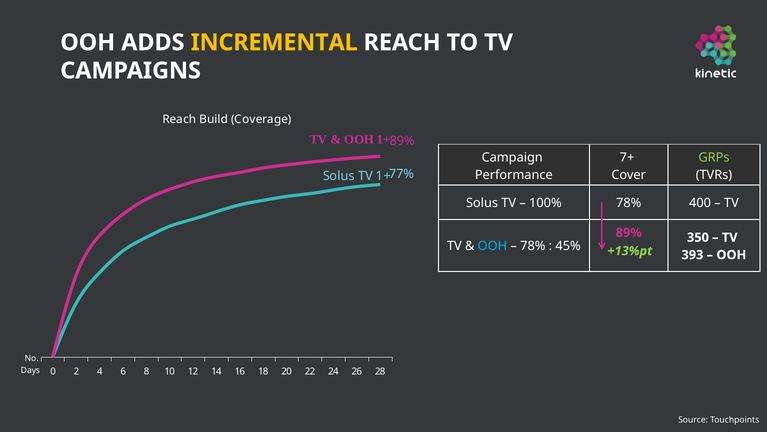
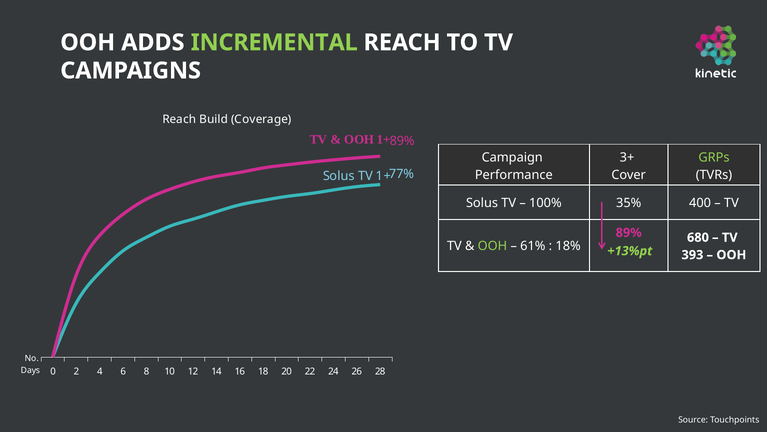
INCREMENTAL colour: yellow -> light green
7+: 7+ -> 3+
100% 78%: 78% -> 35%
350: 350 -> 680
OOH at (492, 246) colour: light blue -> light green
78% at (533, 246): 78% -> 61%
45%: 45% -> 18%
